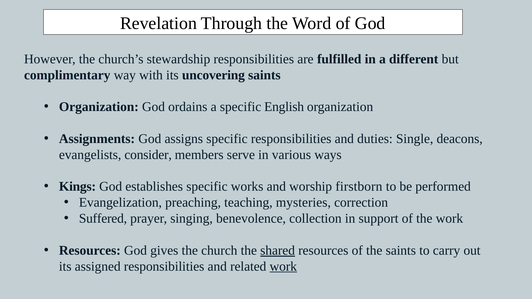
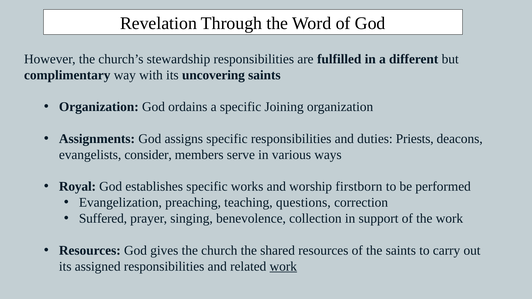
English: English -> Joining
Single: Single -> Priests
Kings: Kings -> Royal
mysteries: mysteries -> questions
shared underline: present -> none
